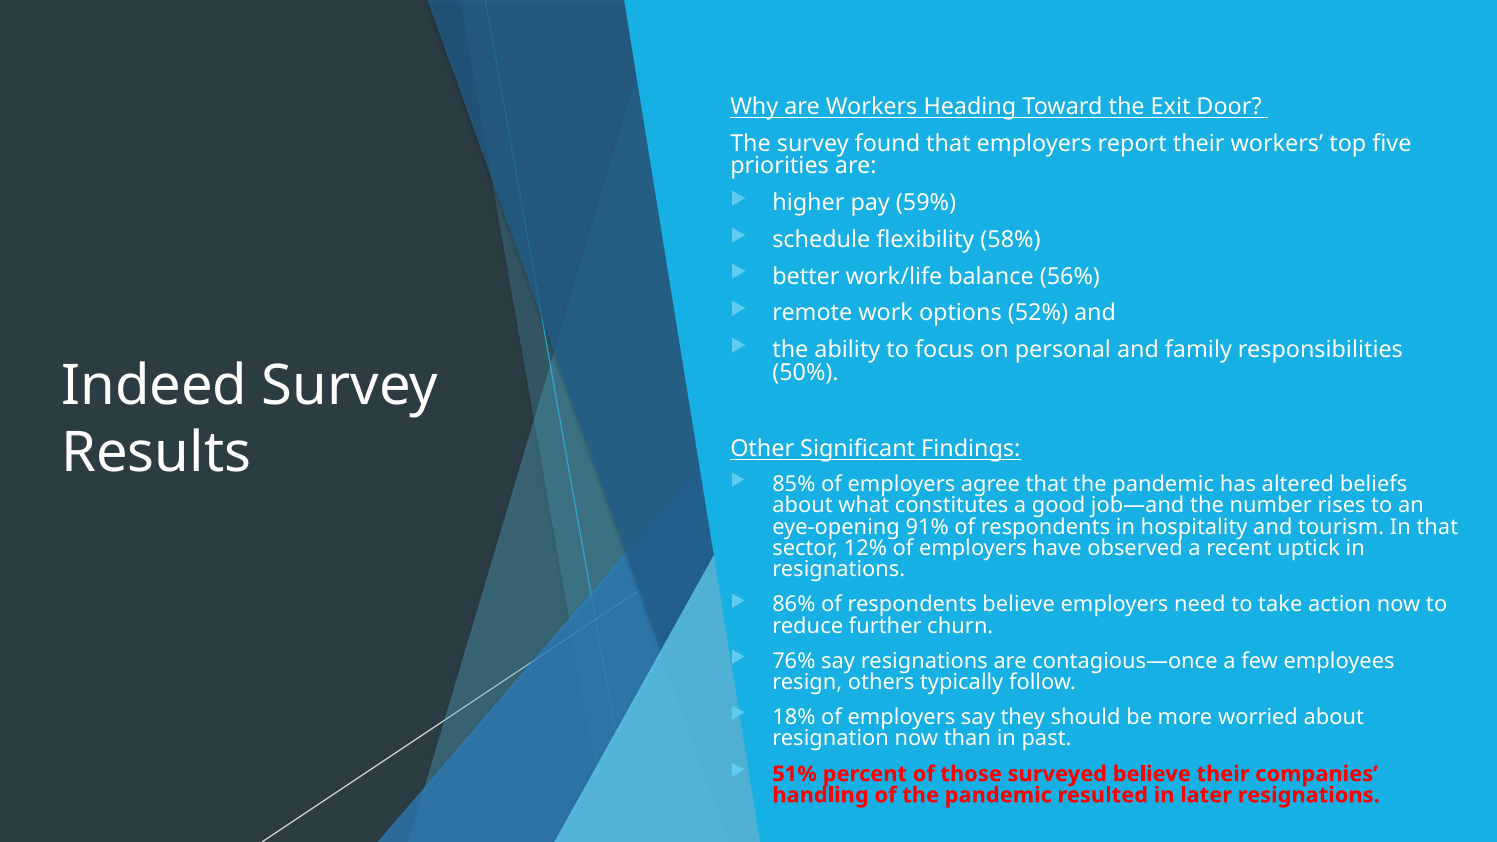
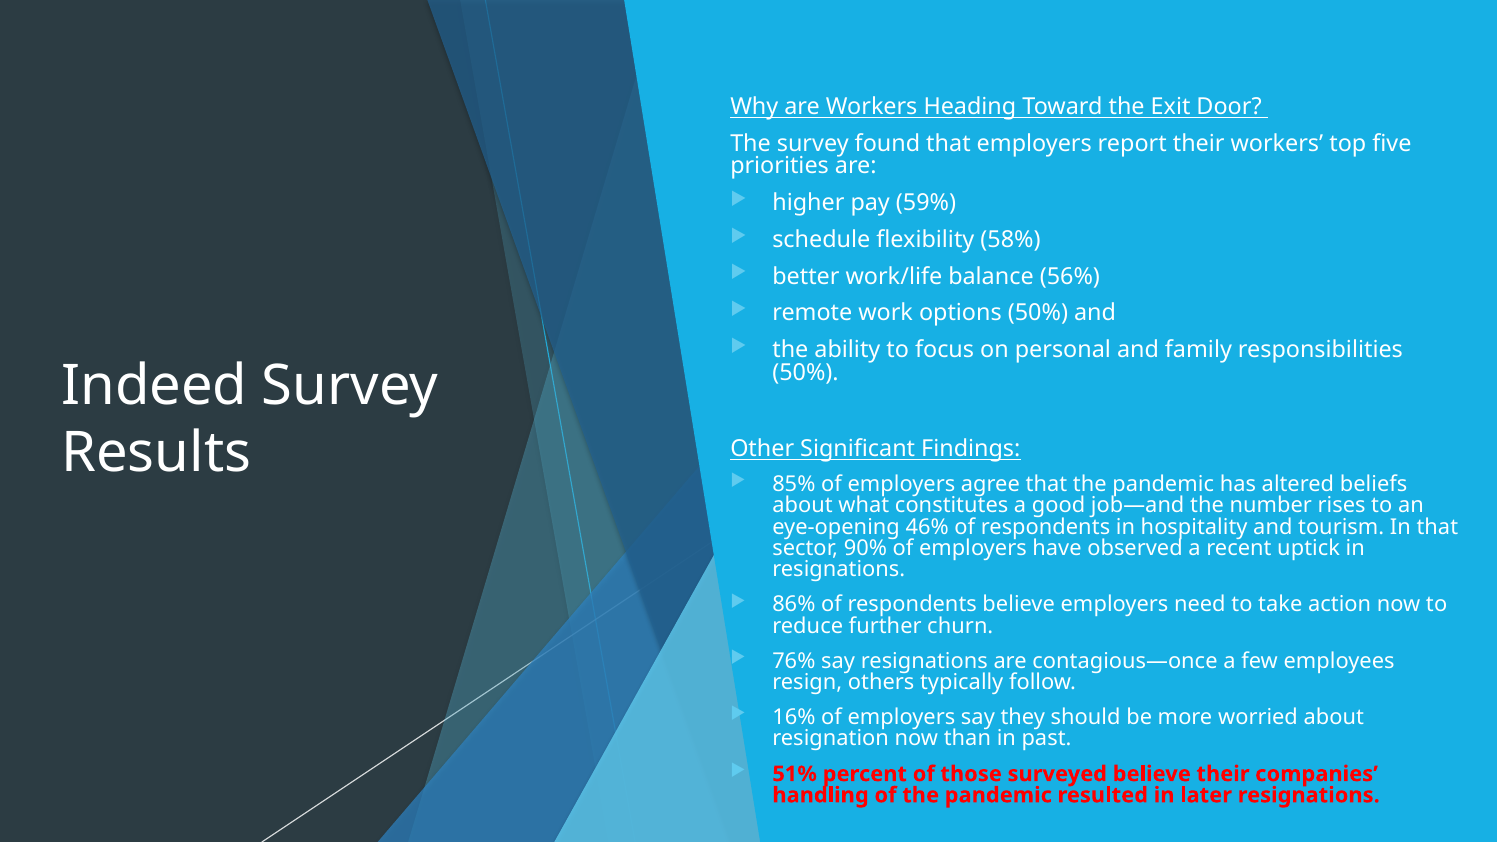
options 52%: 52% -> 50%
91%: 91% -> 46%
12%: 12% -> 90%
18%: 18% -> 16%
